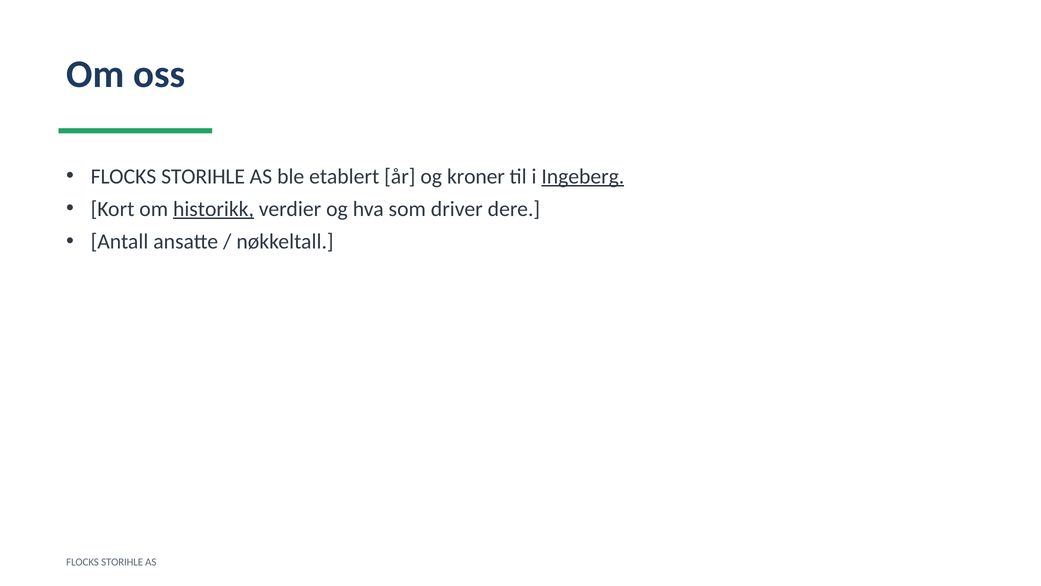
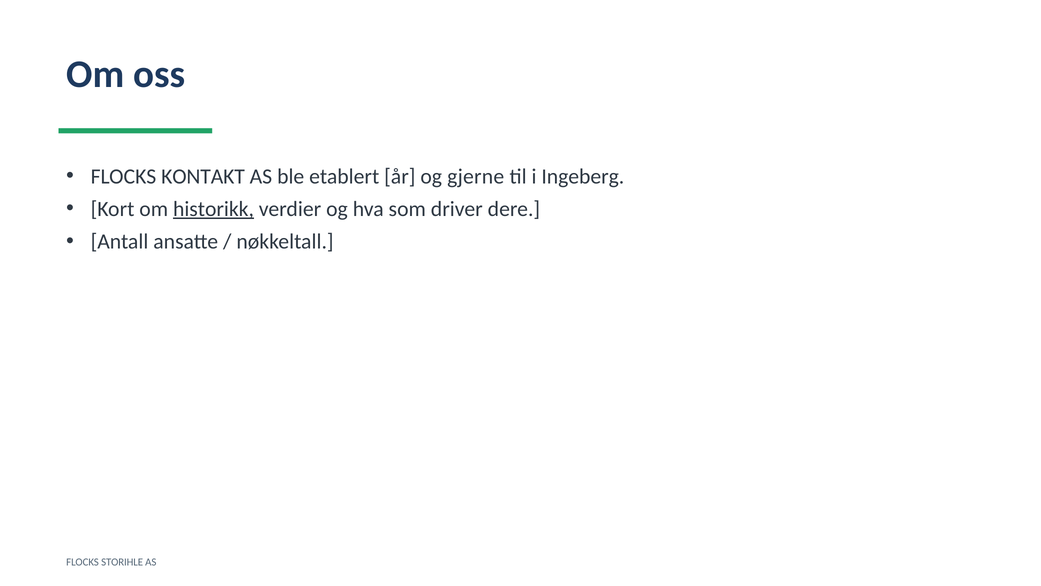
STORIHLE at (203, 176): STORIHLE -> KONTAKT
kroner: kroner -> gjerne
Ingeberg underline: present -> none
